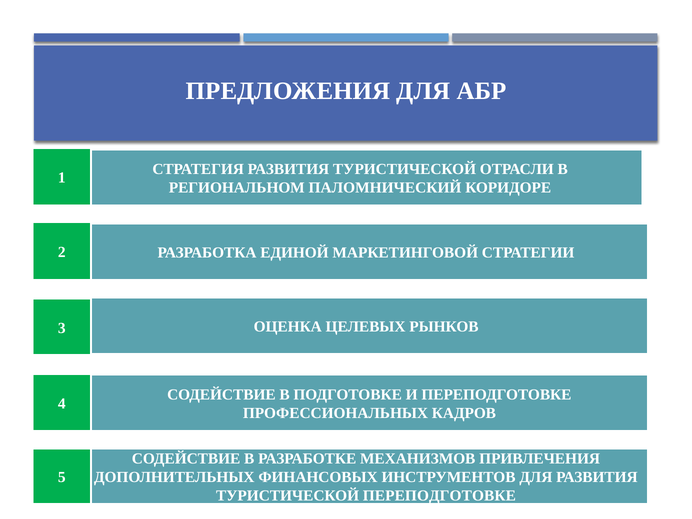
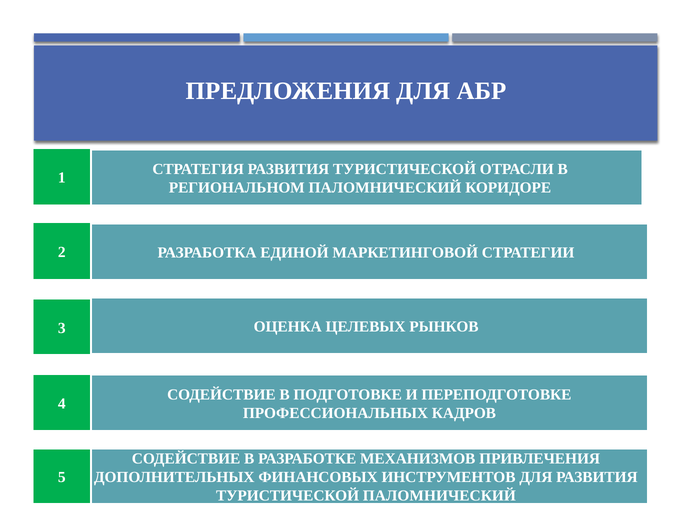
ТУРИСТИЧЕСКОЙ ПЕРЕПОДГОТОВКЕ: ПЕРЕПОДГОТОВКЕ -> ПАЛОМНИЧЕСКИЙ
